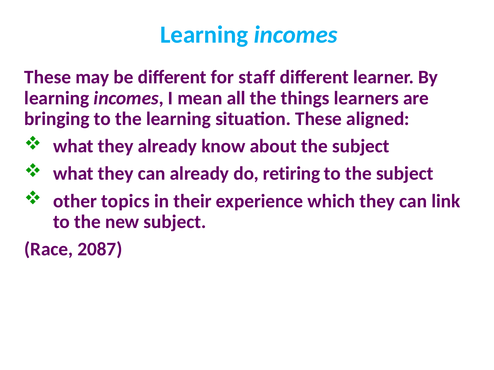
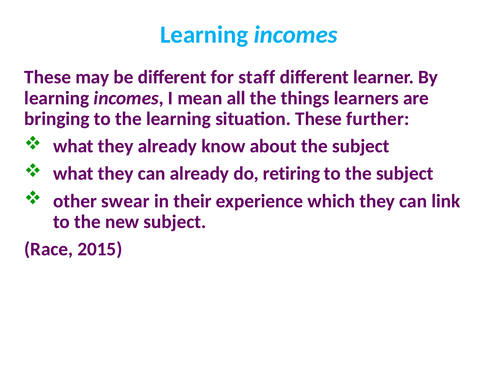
aligned: aligned -> further
topics: topics -> swear
2087: 2087 -> 2015
